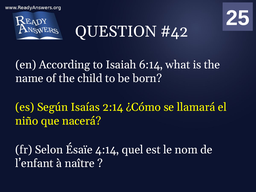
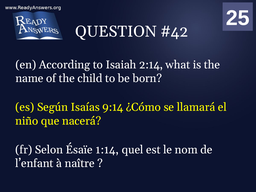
6:14: 6:14 -> 2:14
2:14: 2:14 -> 9:14
4:14: 4:14 -> 1:14
